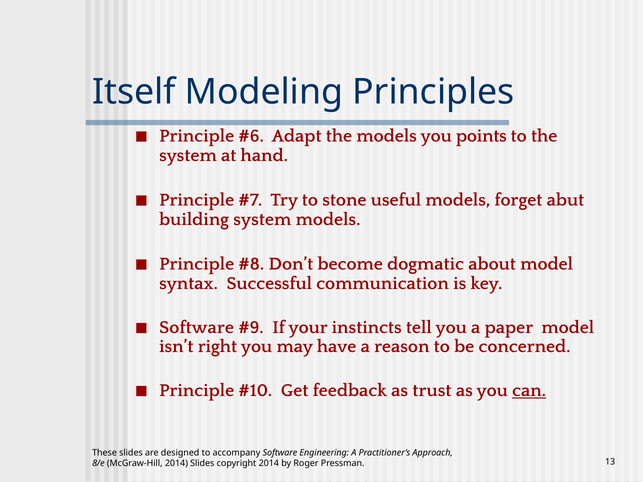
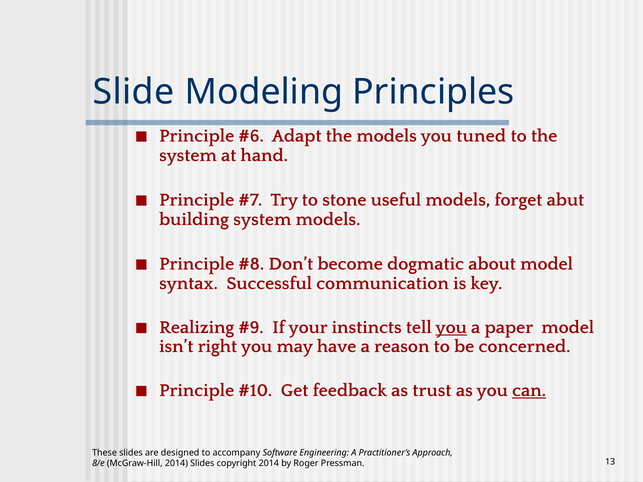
Itself: Itself -> Slide
points: points -> tuned
Software at (197, 327): Software -> Realizing
you at (451, 327) underline: none -> present
